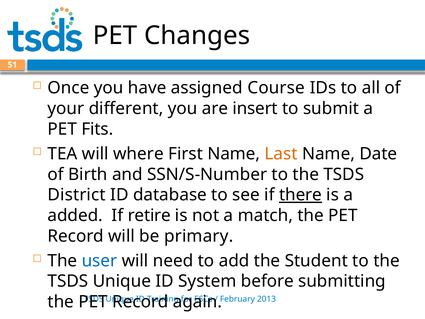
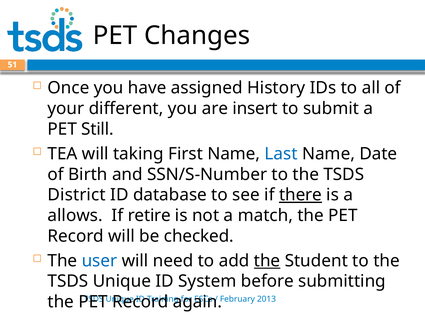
Course: Course -> History
Fits: Fits -> Still
where: where -> taking
Last colour: orange -> blue
added: added -> allows
primary: primary -> checked
the at (267, 261) underline: none -> present
